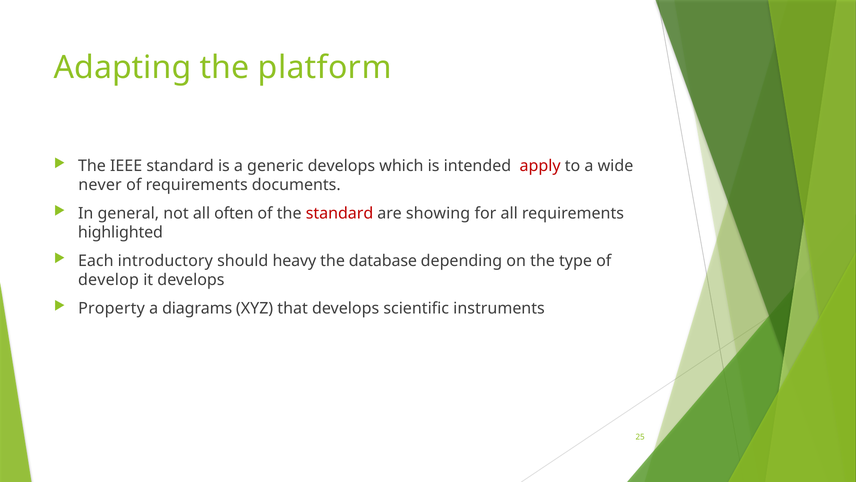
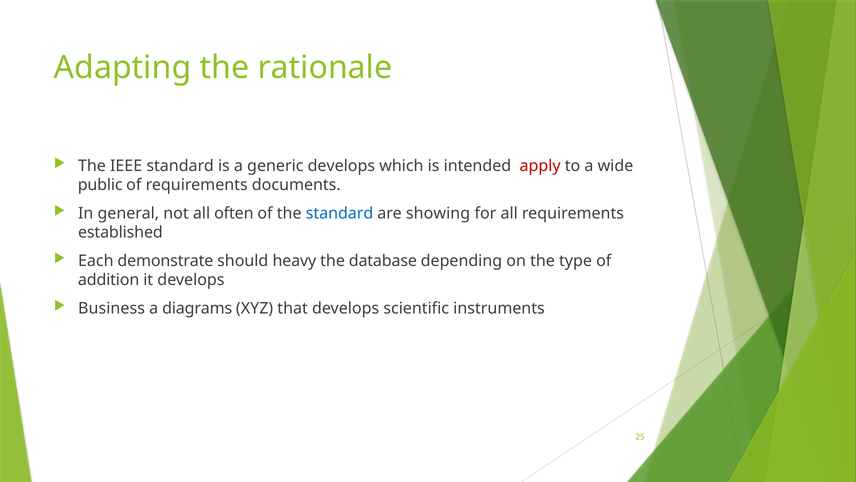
platform: platform -> rationale
never: never -> public
standard at (340, 213) colour: red -> blue
highlighted: highlighted -> established
introductory: introductory -> demonstrate
develop: develop -> addition
Property: Property -> Business
